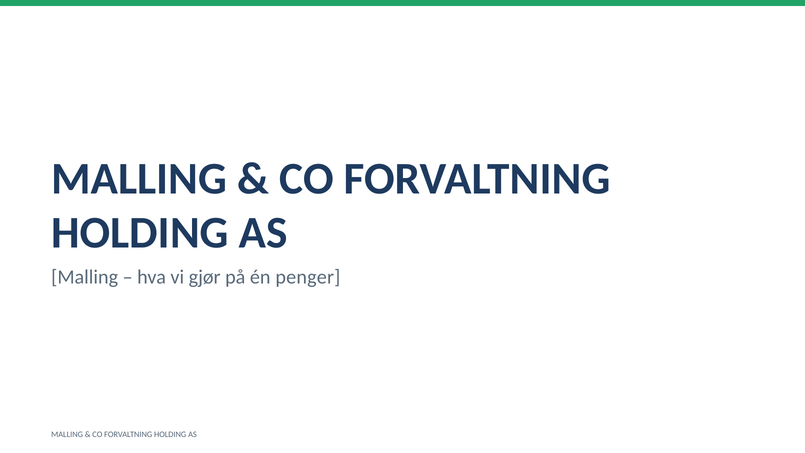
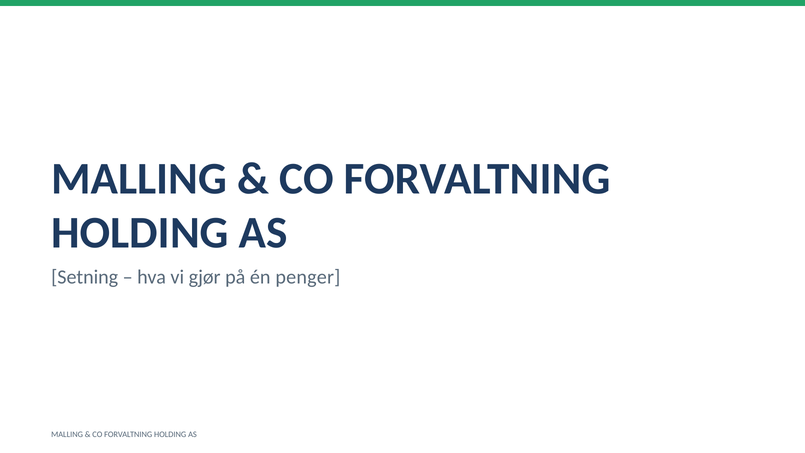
Malling at (85, 277): Malling -> Setning
